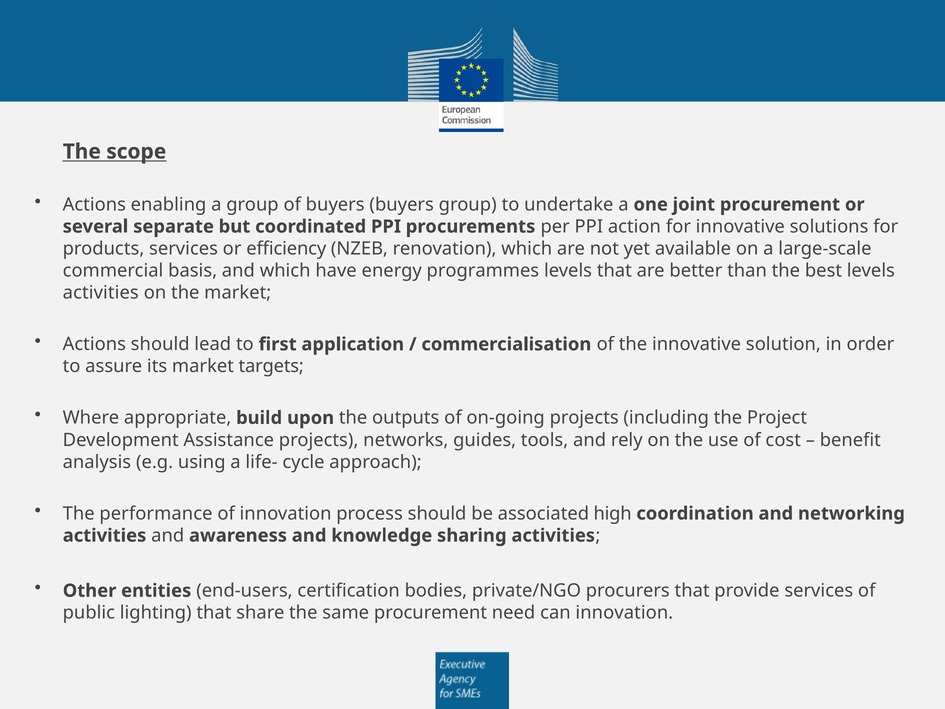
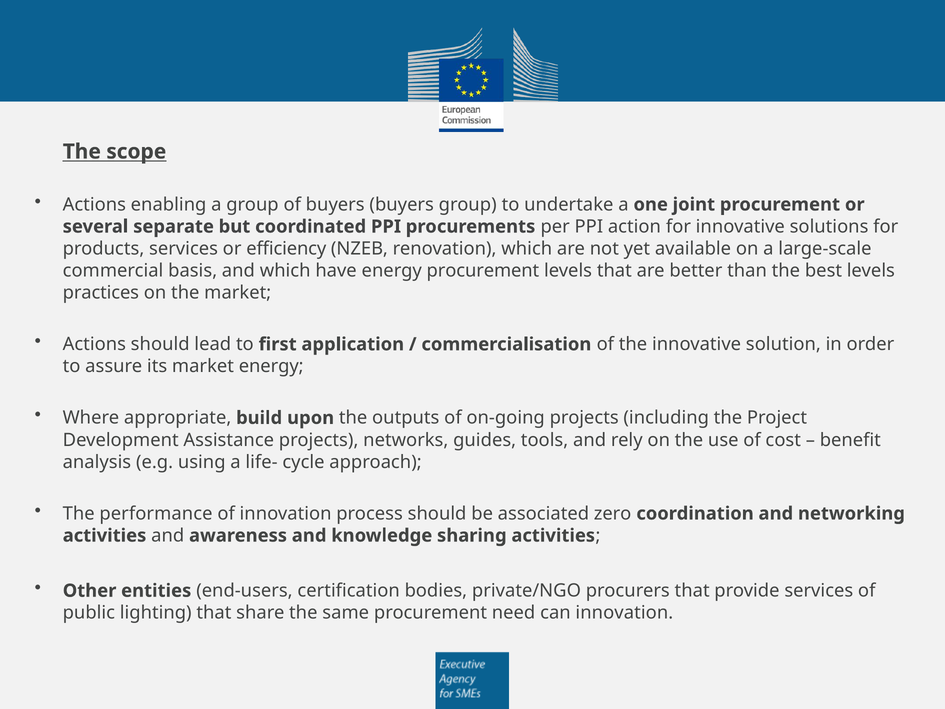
energy programmes: programmes -> procurement
activities at (101, 293): activities -> practices
market targets: targets -> energy
high: high -> zero
